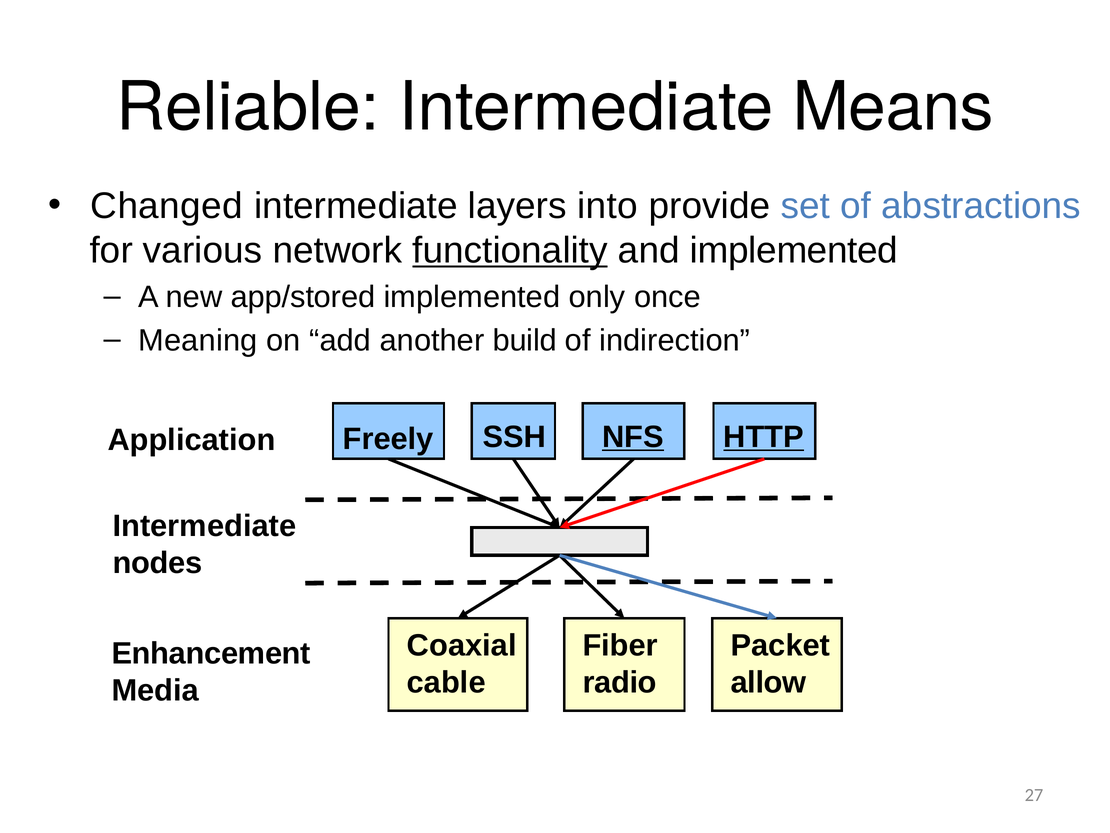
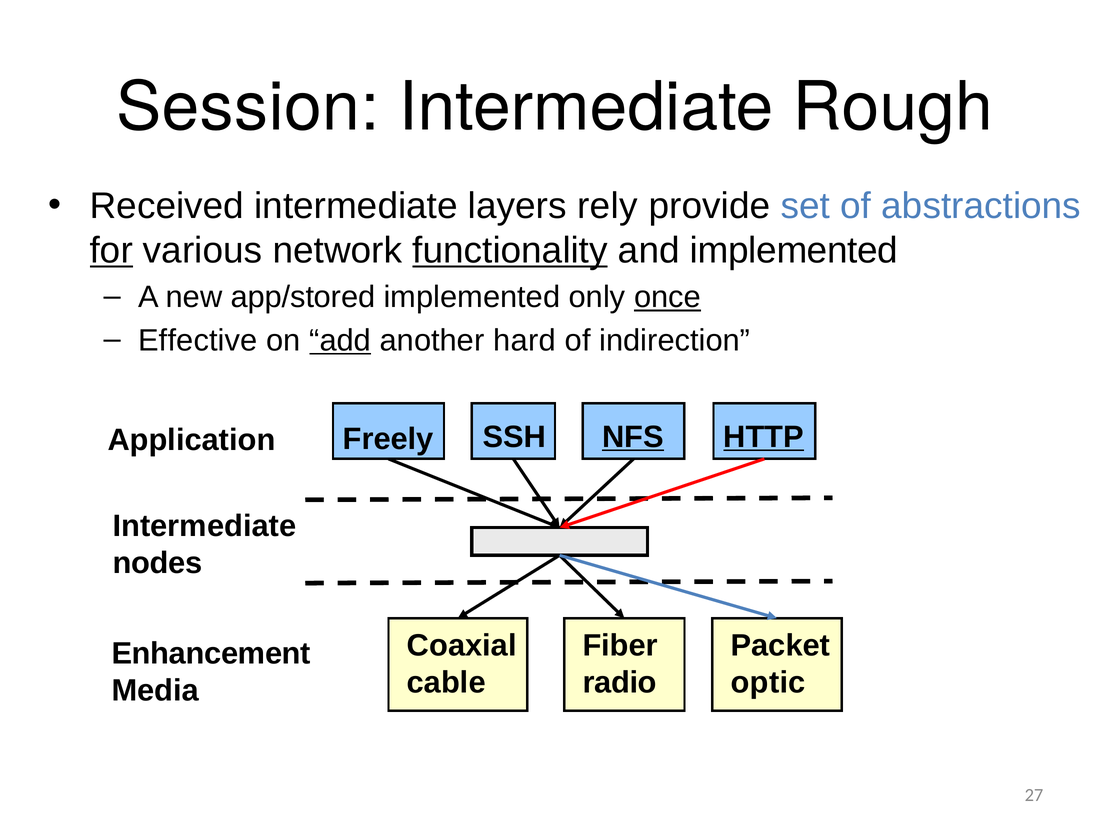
Reliable: Reliable -> Session
Means: Means -> Rough
Changed: Changed -> Received
into: into -> rely
for underline: none -> present
once underline: none -> present
Meaning: Meaning -> Effective
add underline: none -> present
build: build -> hard
allow: allow -> optic
